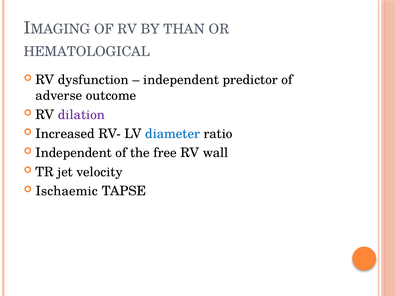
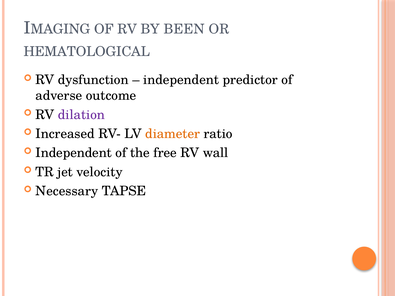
THAN: THAN -> BEEN
diameter colour: blue -> orange
Ischaemic: Ischaemic -> Necessary
